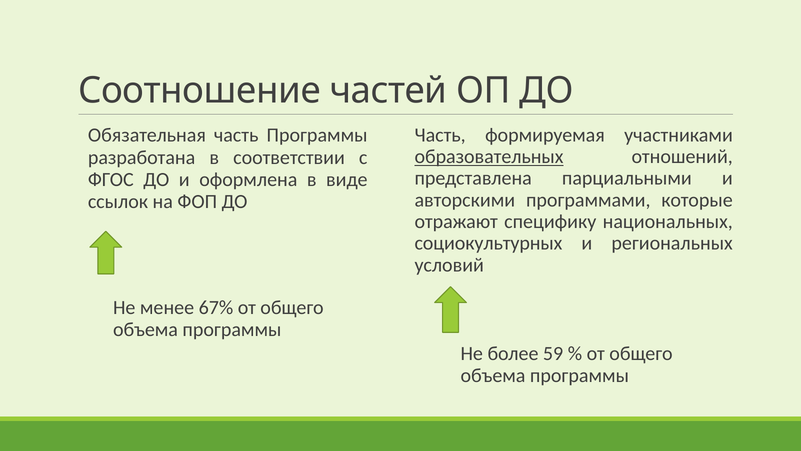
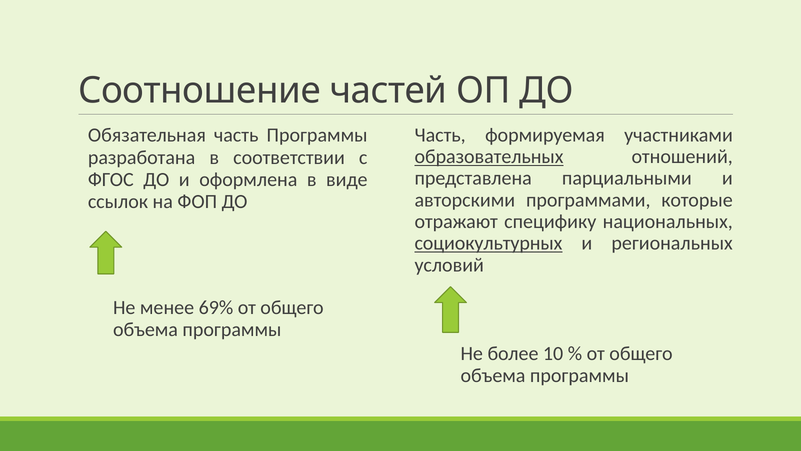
социокультурных underline: none -> present
67%: 67% -> 69%
59: 59 -> 10
